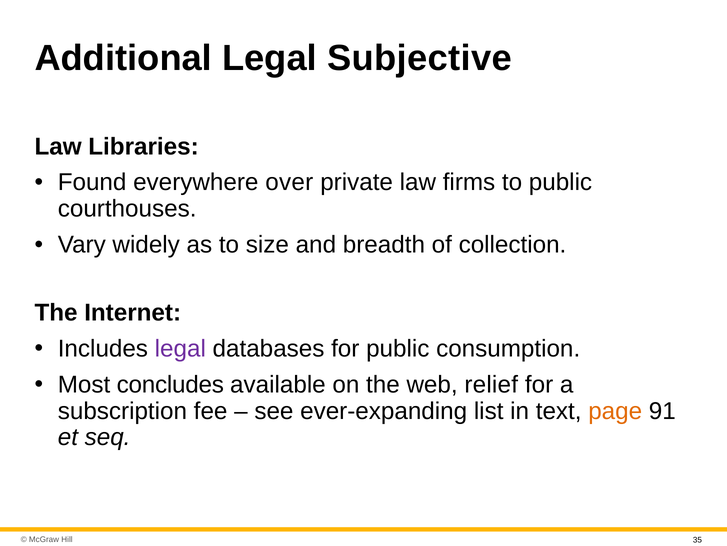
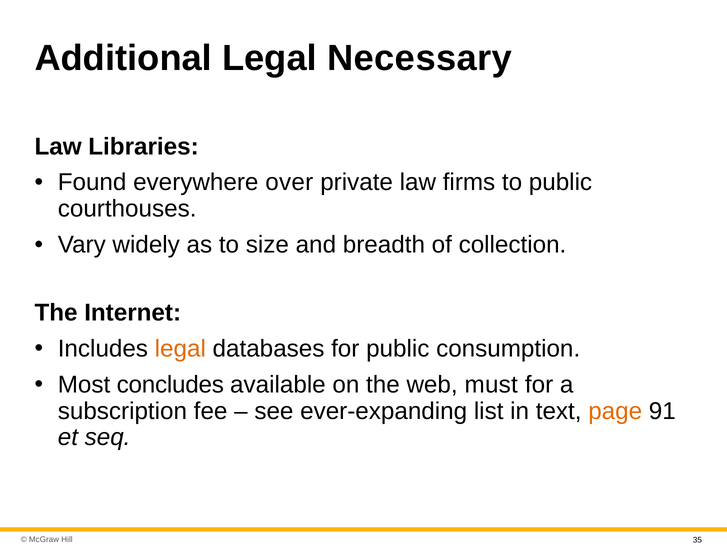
Subjective: Subjective -> Necessary
legal at (180, 348) colour: purple -> orange
relief: relief -> must
